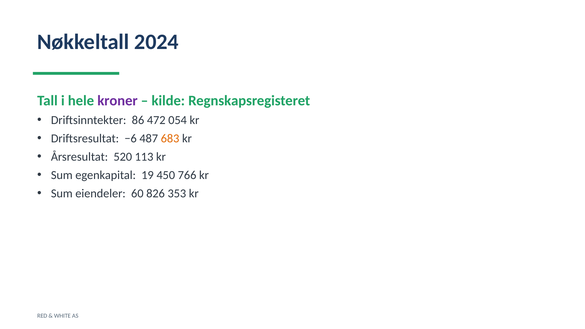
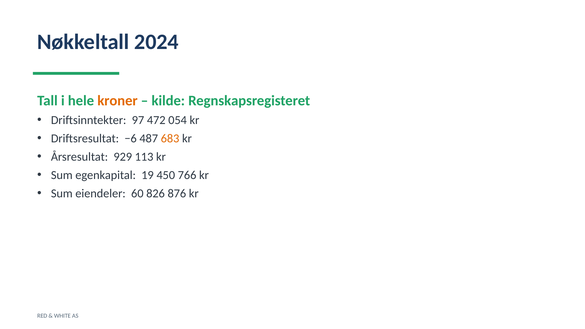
kroner colour: purple -> orange
86: 86 -> 97
520: 520 -> 929
353: 353 -> 876
